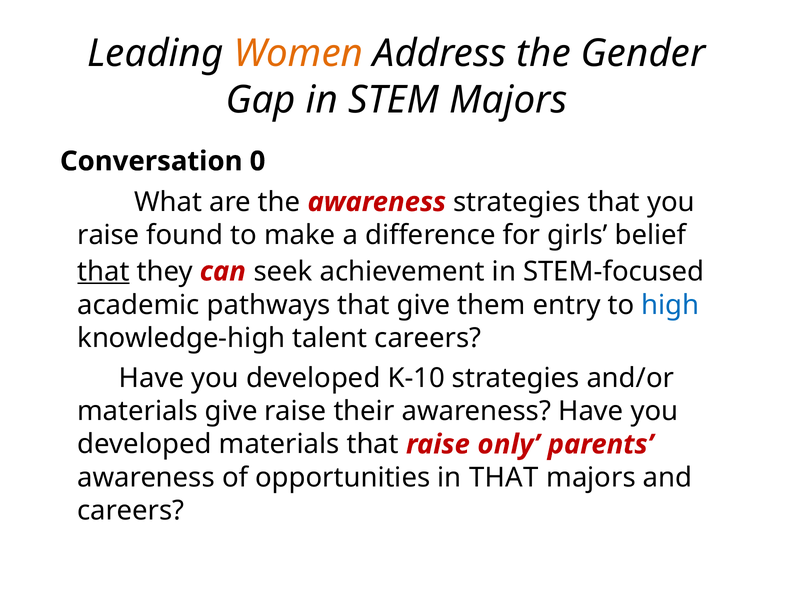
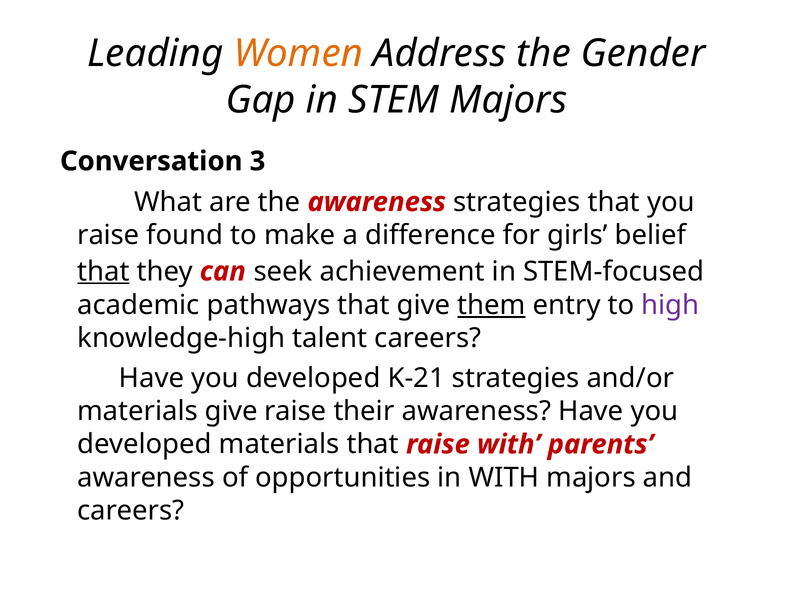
0: 0 -> 3
them underline: none -> present
high colour: blue -> purple
K-10: K-10 -> K-21
raise only: only -> with
in THAT: THAT -> WITH
